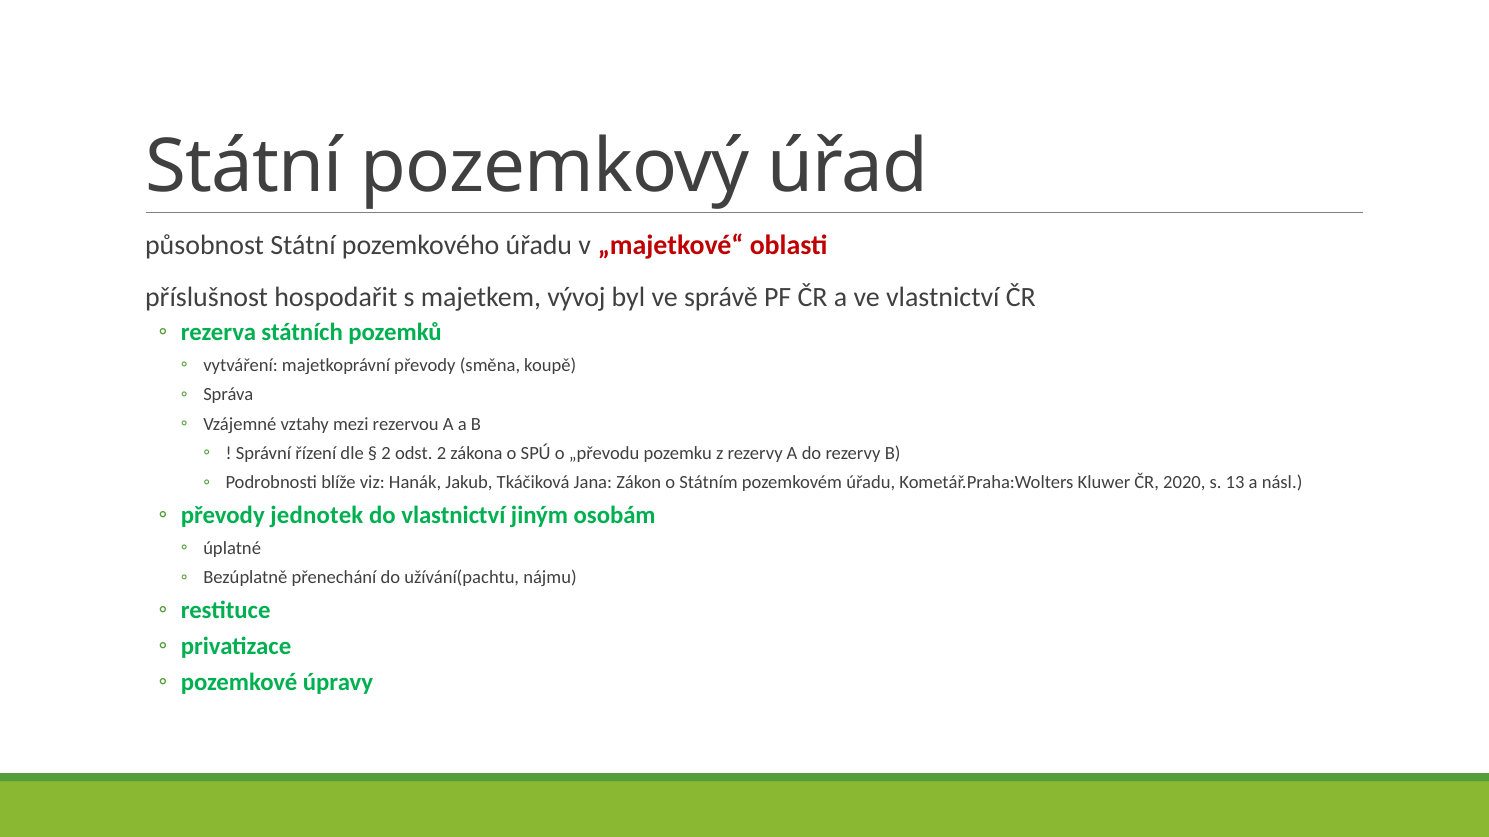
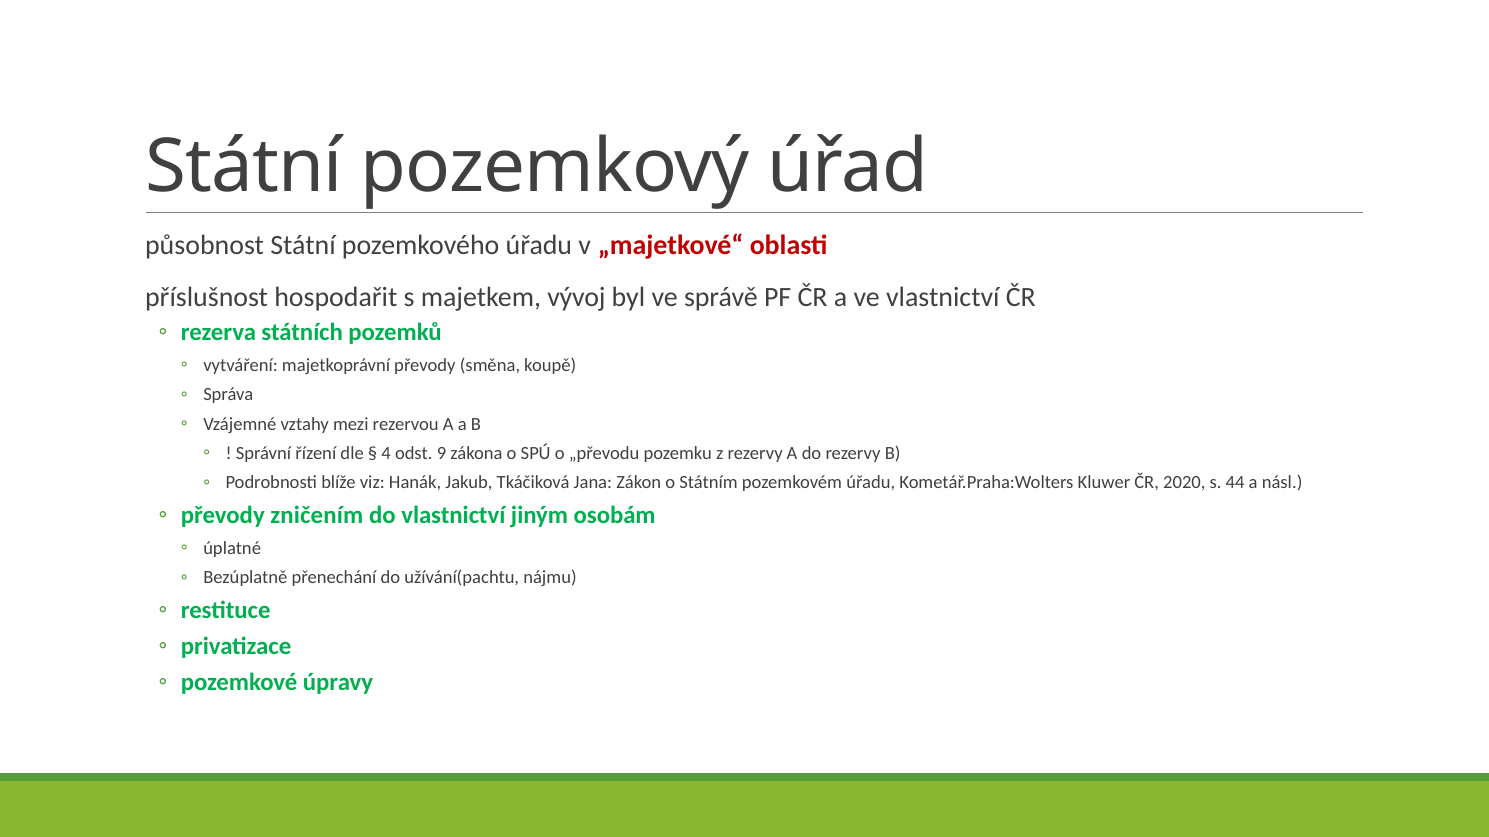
2 at (386, 454): 2 -> 4
odst 2: 2 -> 9
13: 13 -> 44
jednotek: jednotek -> zničením
